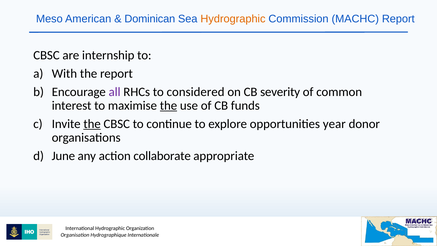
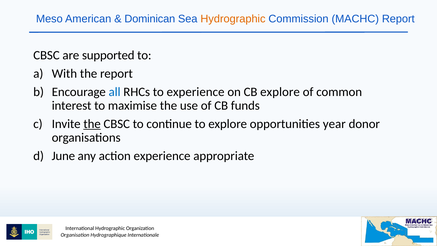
internship: internship -> supported
all colour: purple -> blue
to considered: considered -> experience
CB severity: severity -> explore
the at (168, 105) underline: present -> none
action collaborate: collaborate -> experience
